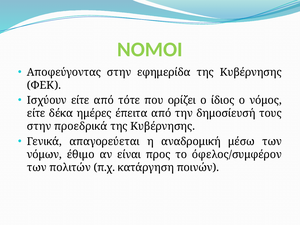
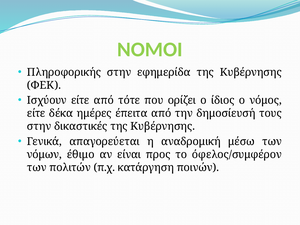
Αποφεύγοντας: Αποφεύγοντας -> Πληροφορικής
προεδρικά: προεδρικά -> δικαστικές
